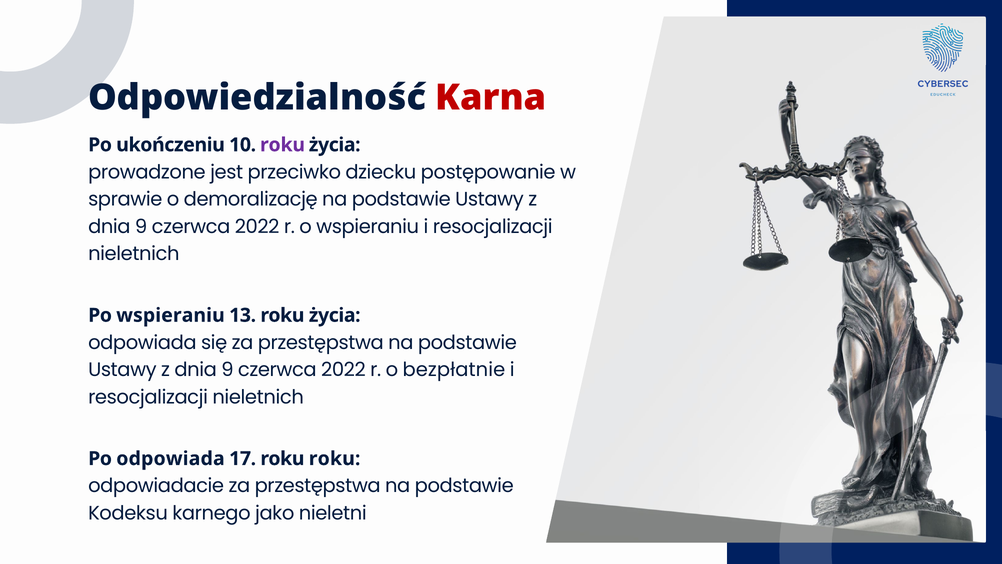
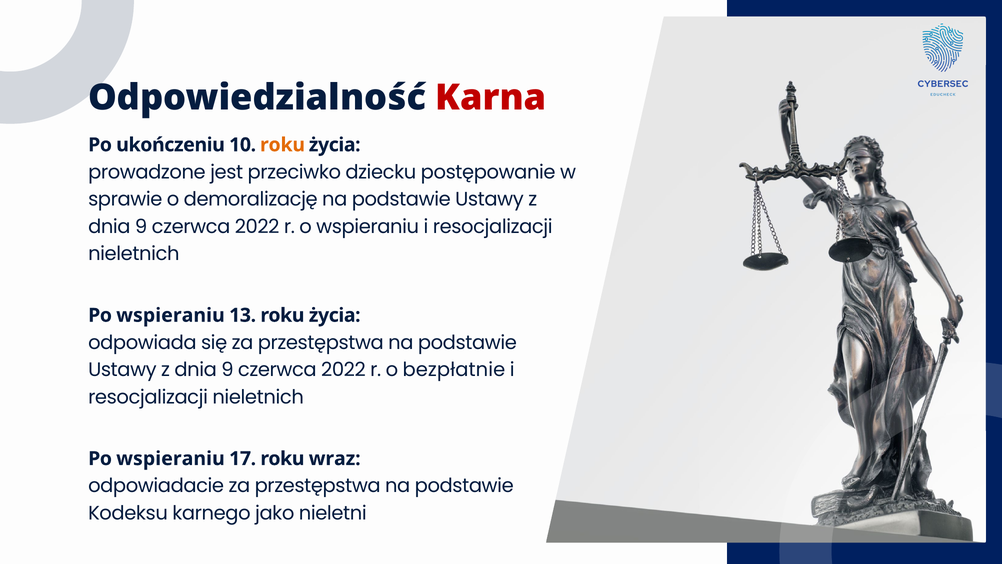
roku at (283, 145) colour: purple -> orange
odpowiada at (170, 458): odpowiada -> wspieraniu
roku roku: roku -> wraz
